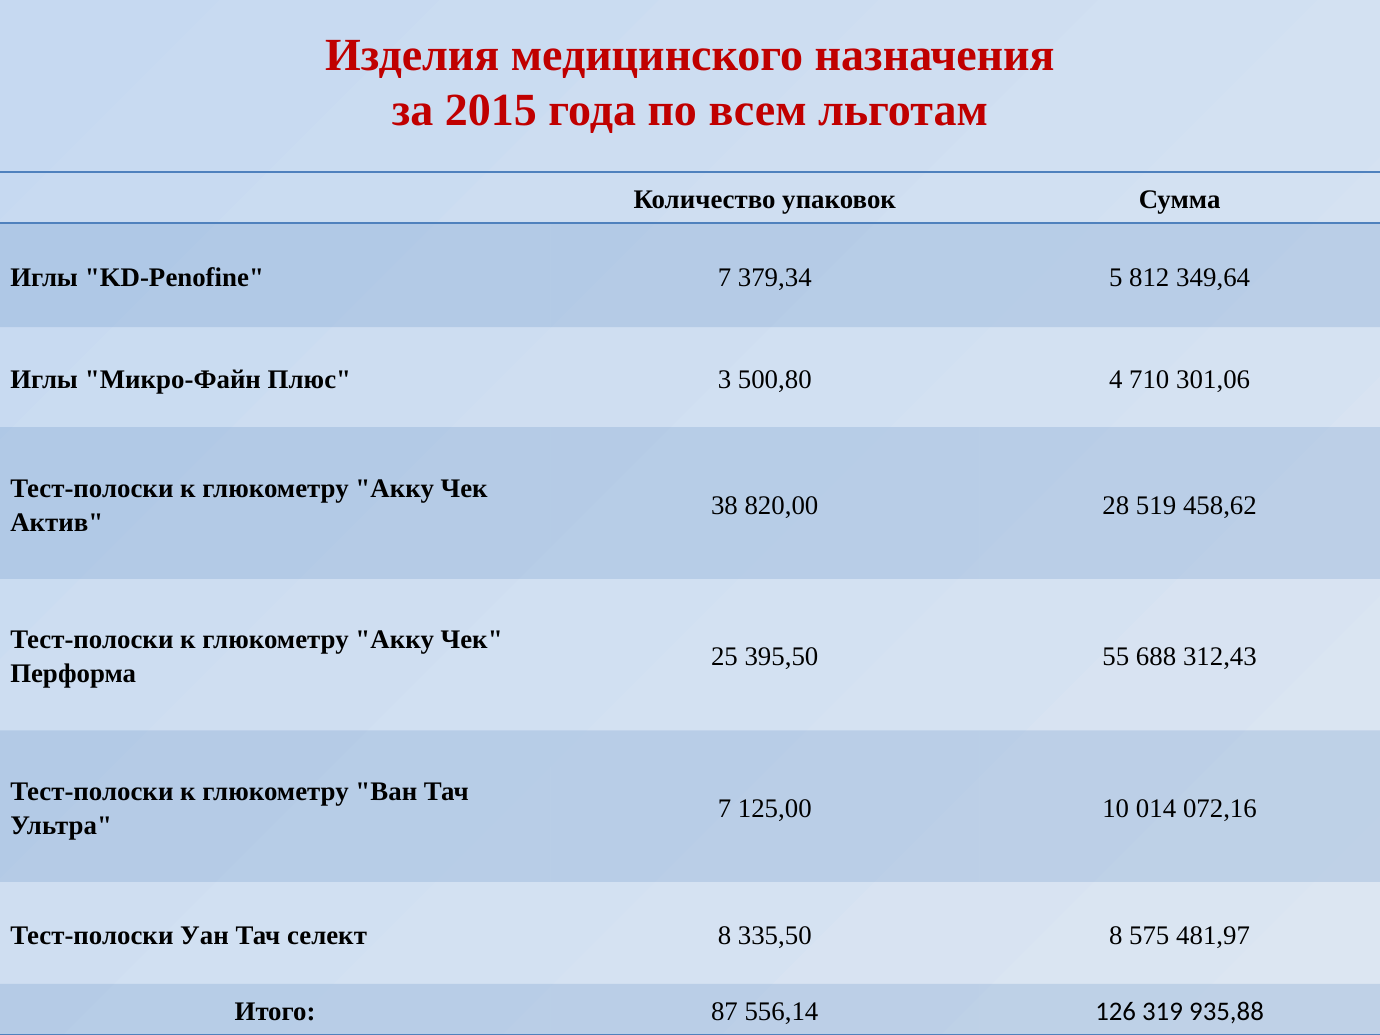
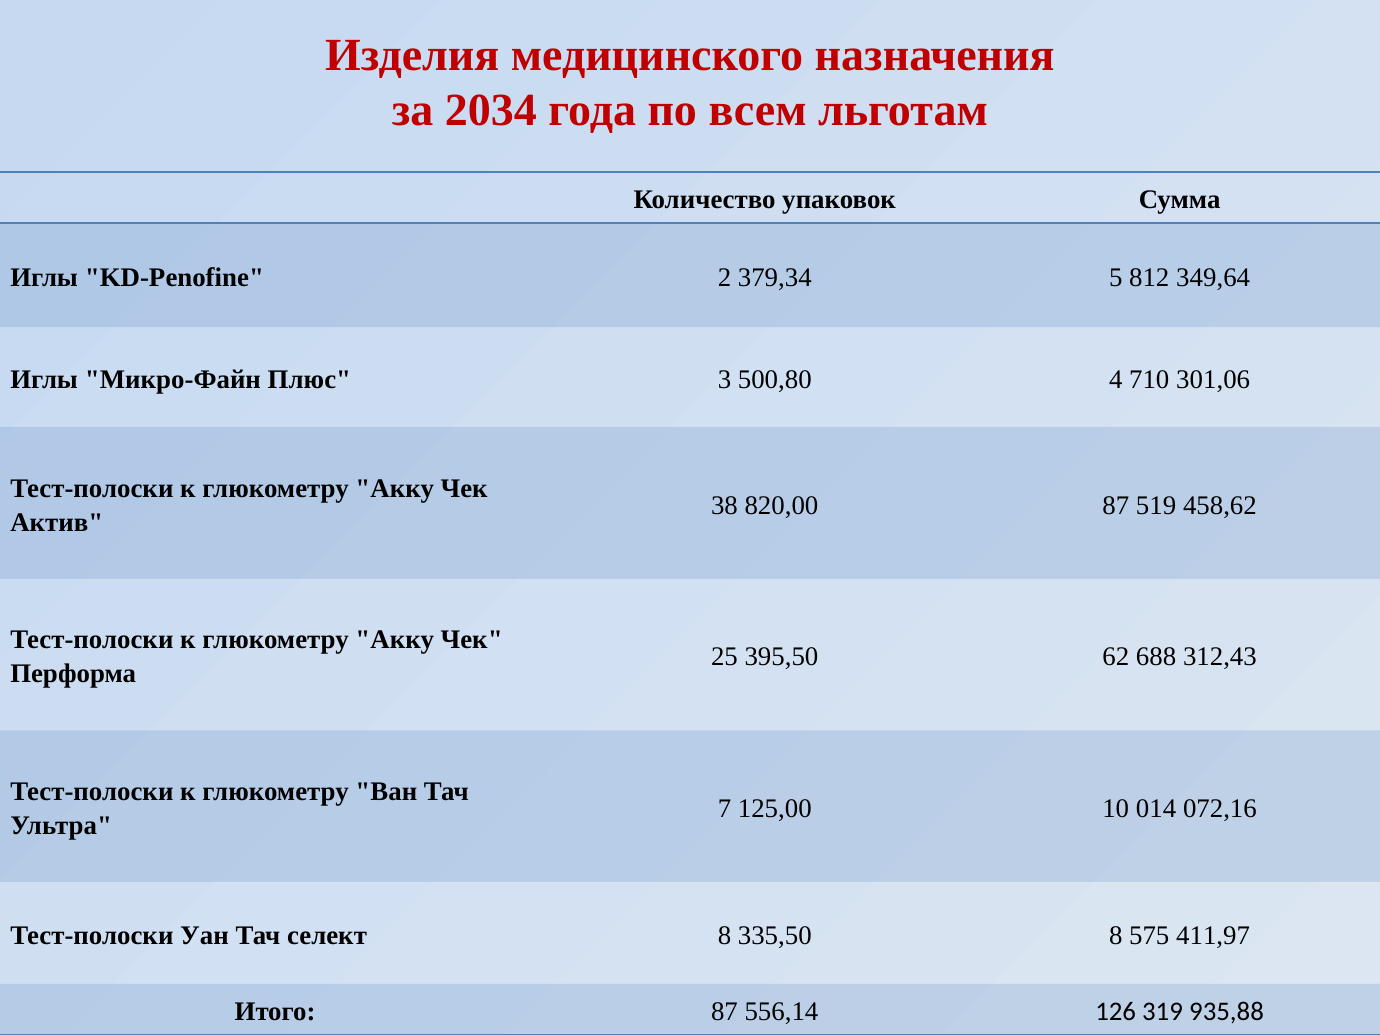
2015: 2015 -> 2034
KD-Penofine 7: 7 -> 2
820,00 28: 28 -> 87
55: 55 -> 62
481,97: 481,97 -> 411,97
